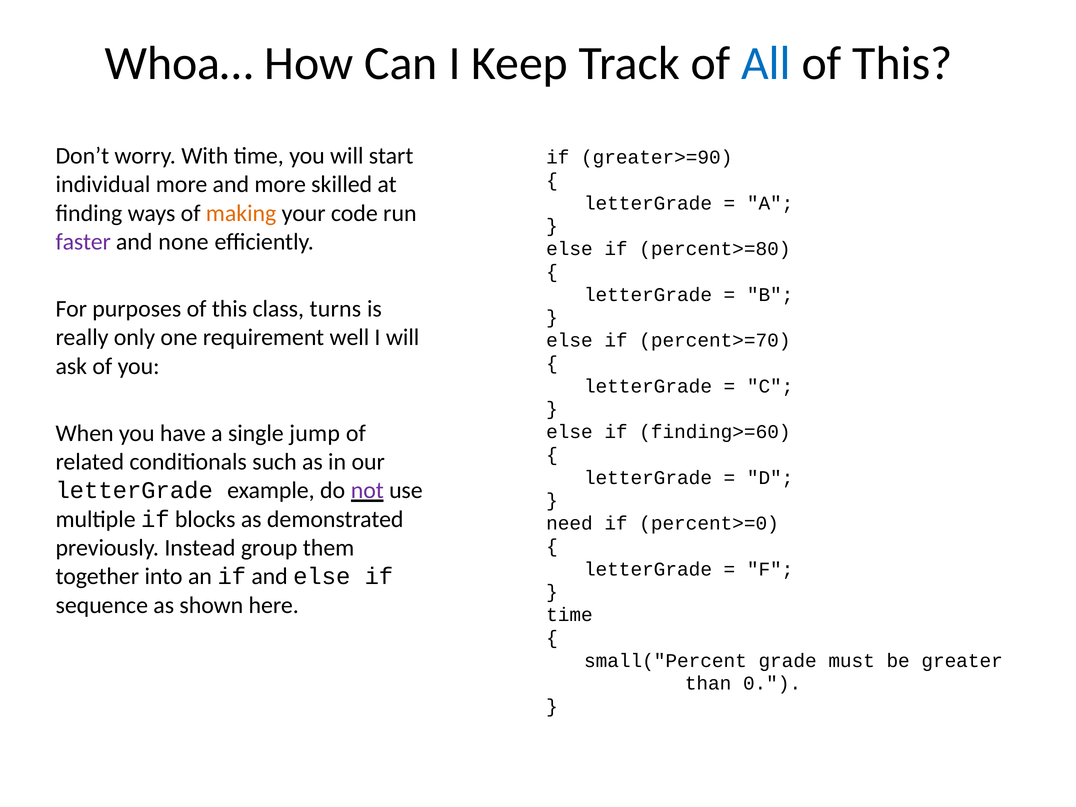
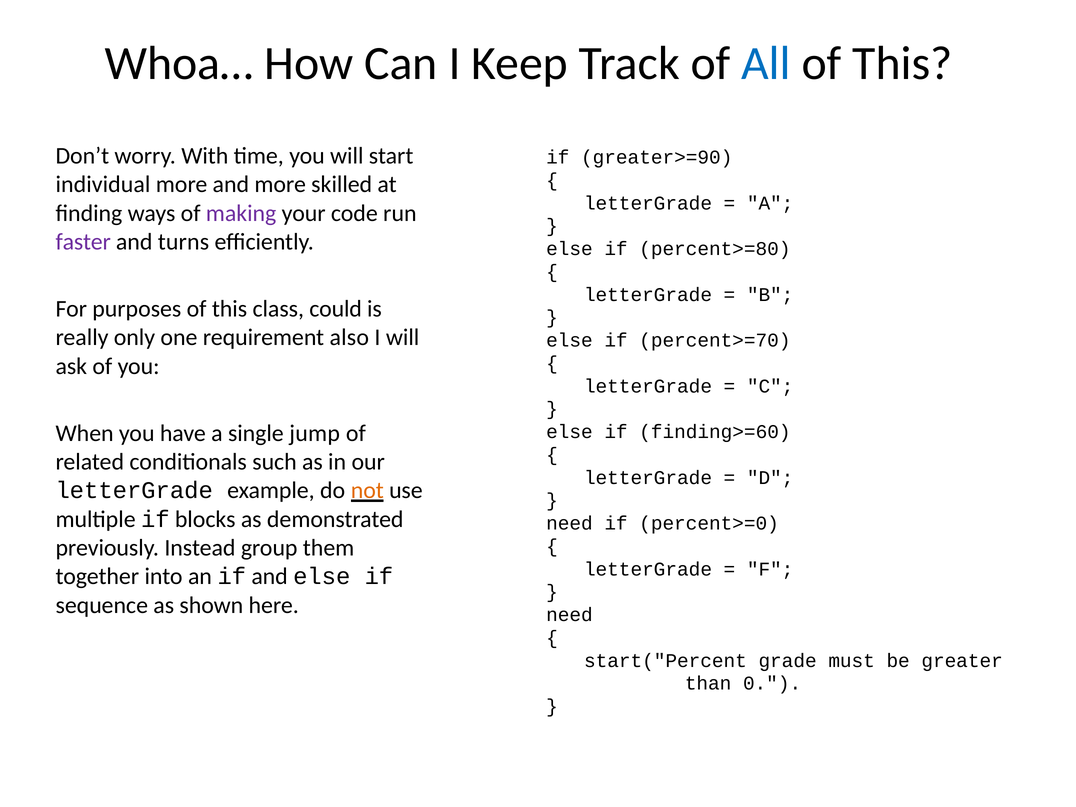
making colour: orange -> purple
none: none -> turns
turns: turns -> could
well: well -> also
not colour: purple -> orange
time at (569, 615): time -> need
small("Percent: small("Percent -> start("Percent
